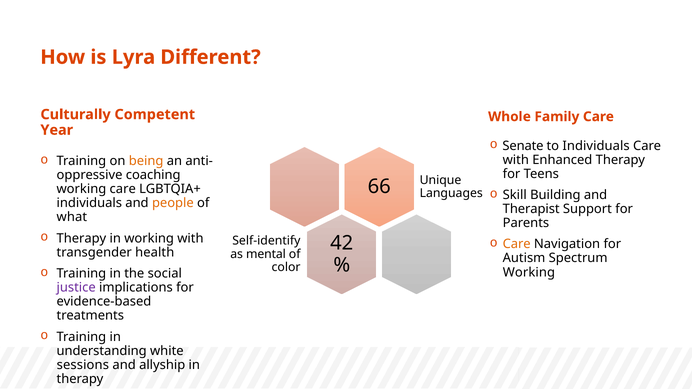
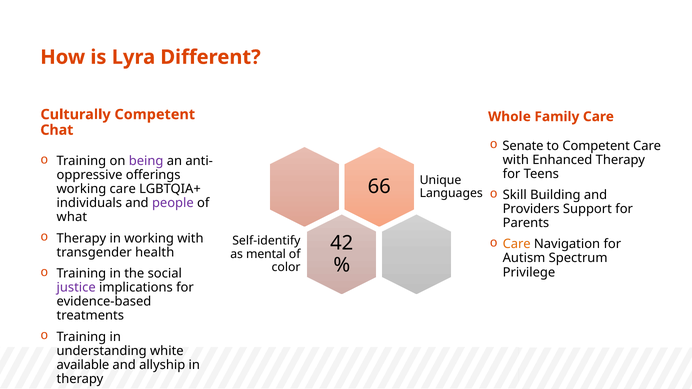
Year: Year -> Chat
to Individuals: Individuals -> Competent
being colour: orange -> purple
coaching: coaching -> offerings
people colour: orange -> purple
Therapist: Therapist -> Providers
Working at (529, 272): Working -> Privilege
sessions: sessions -> available
